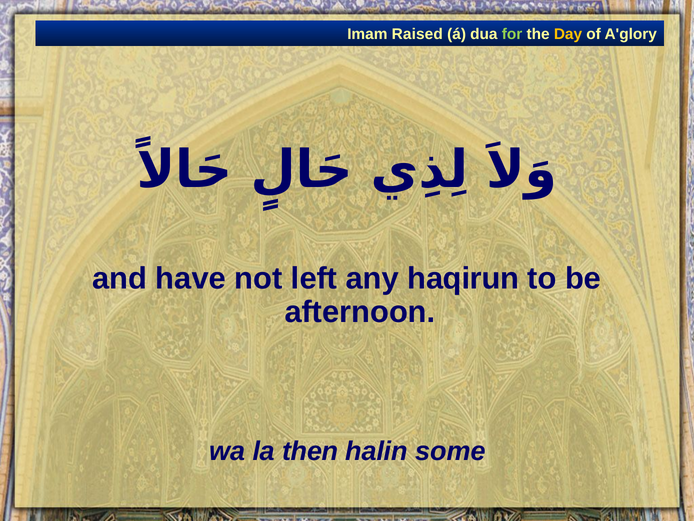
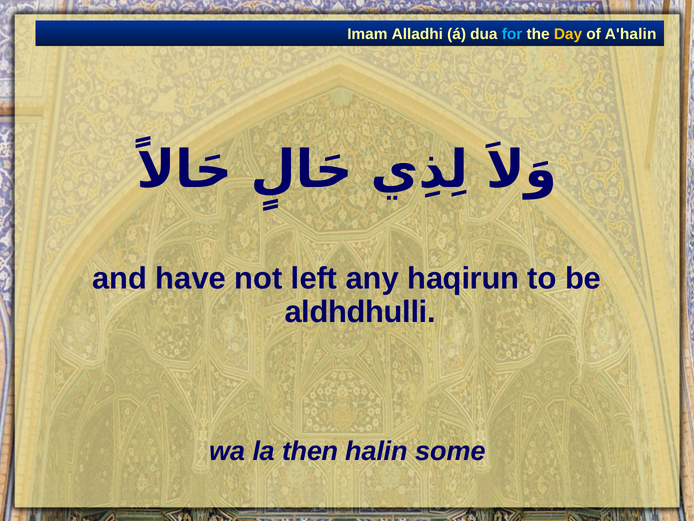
Raised: Raised -> Alladhi
for colour: light green -> light blue
A'glory: A'glory -> A'halin
afternoon: afternoon -> aldhdhulli
